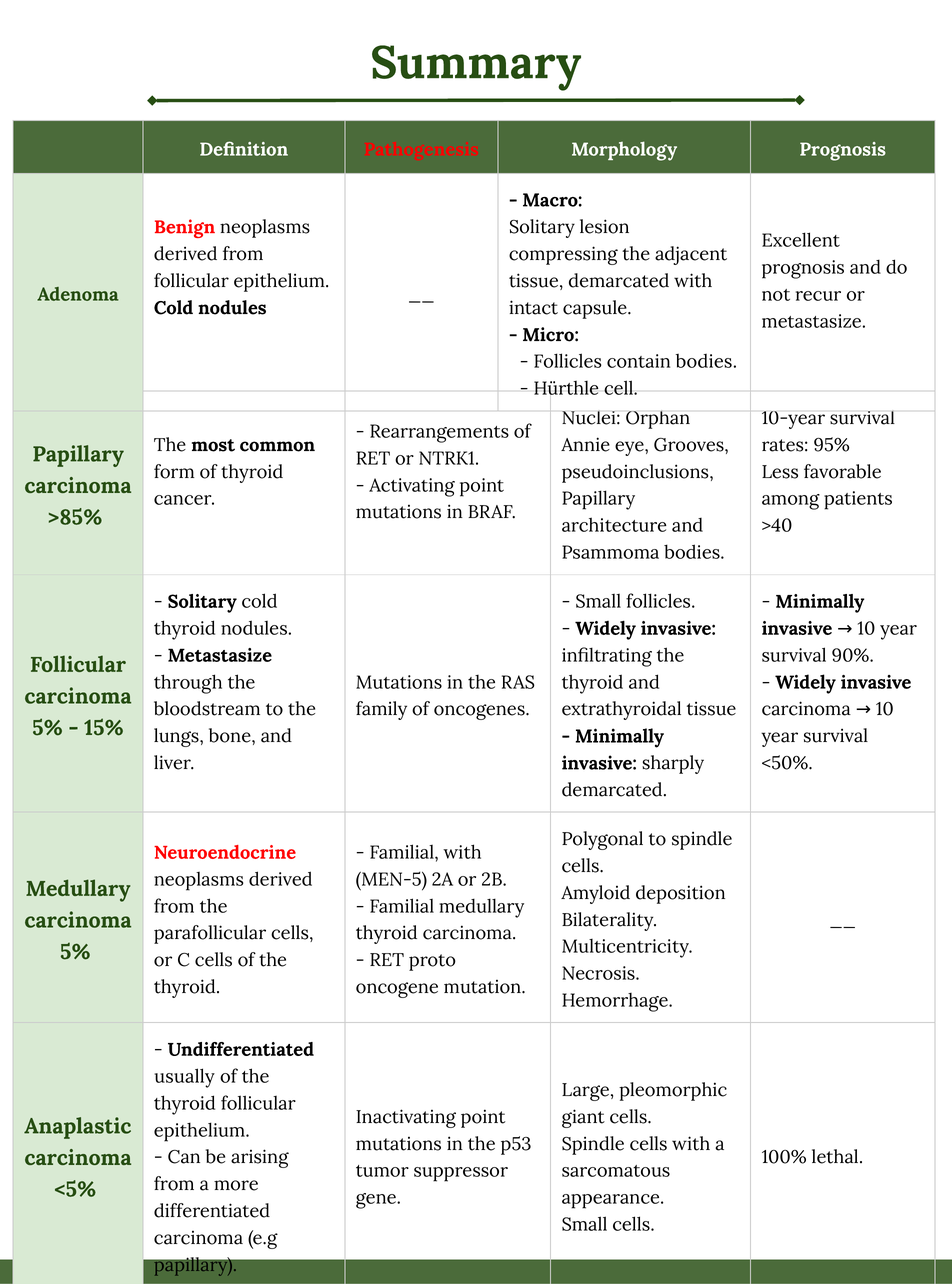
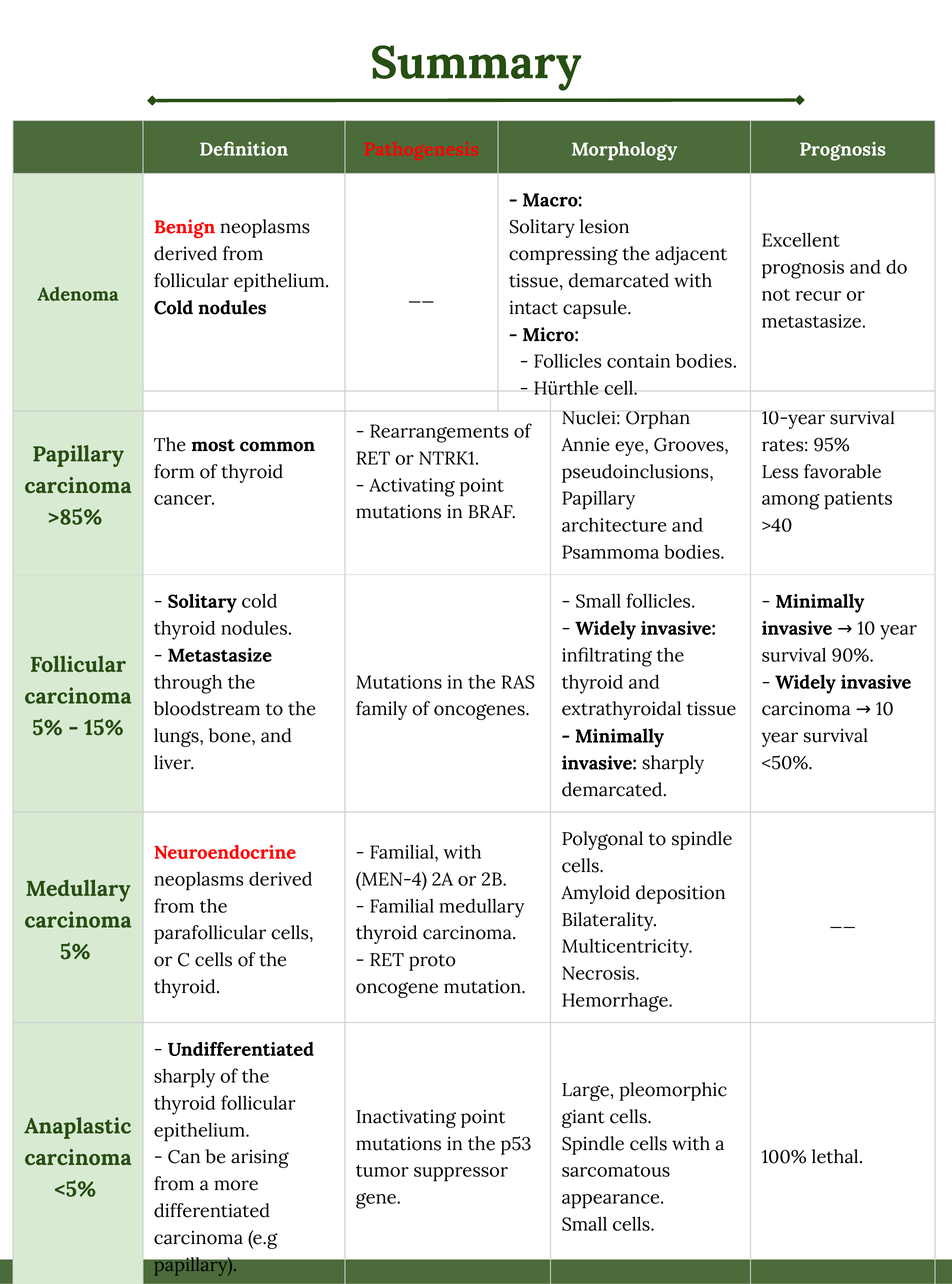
MEN-5: MEN-5 -> MEN-4
usually at (184, 1077): usually -> sharply
